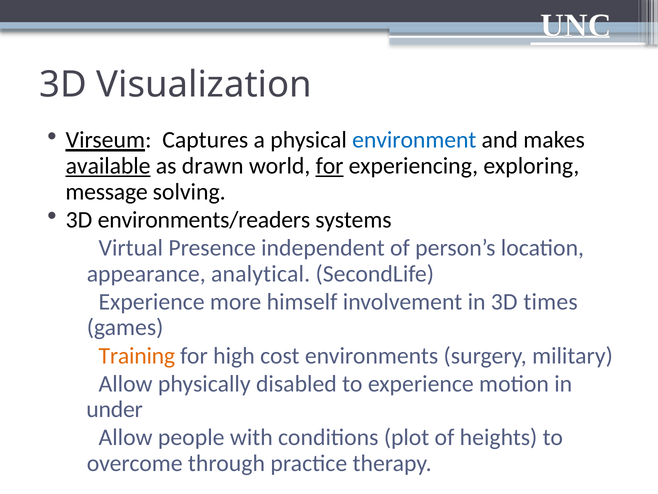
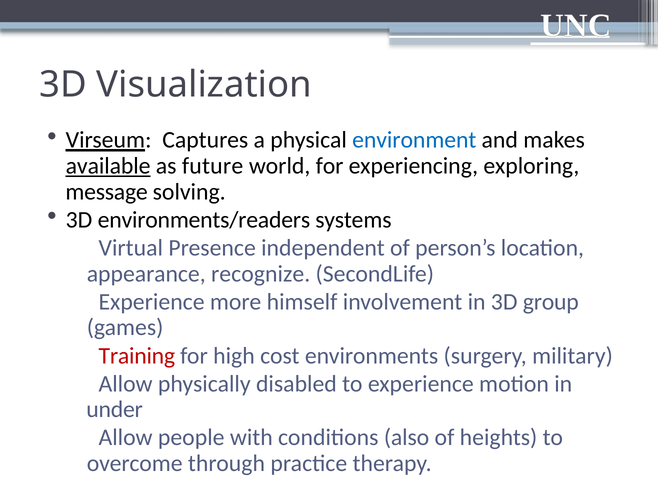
drawn: drawn -> future
for at (330, 166) underline: present -> none
analytical: analytical -> recognize
times: times -> group
Training colour: orange -> red
plot: plot -> also
